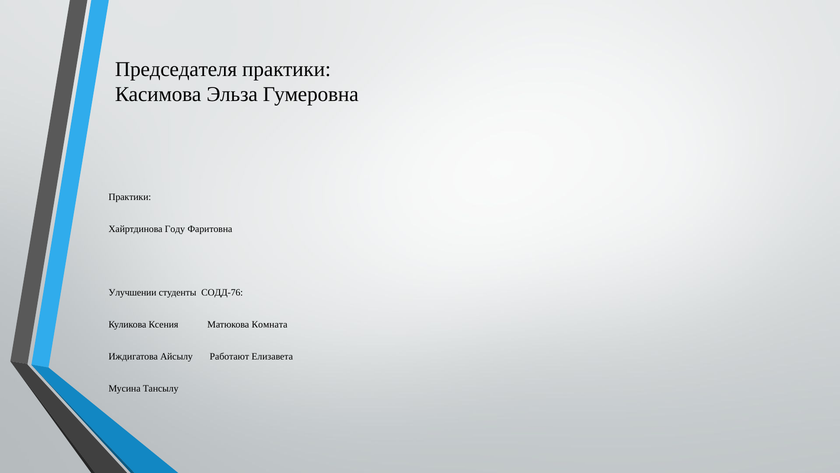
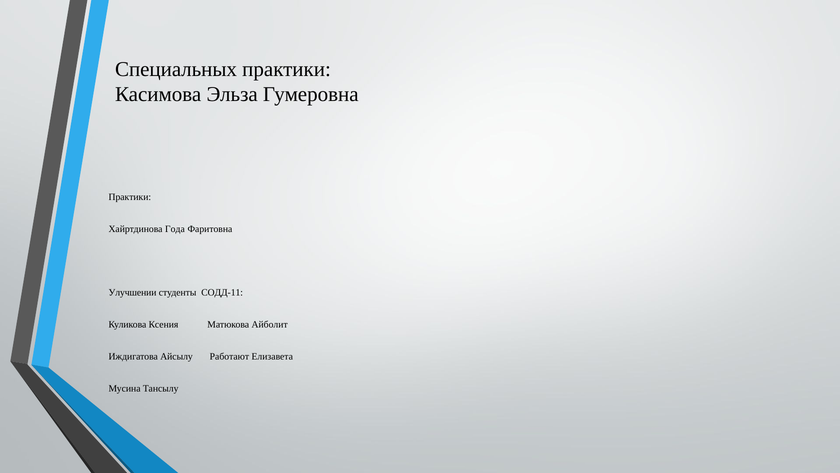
Председателя: Председателя -> Специальных
Году: Году -> Года
СОДД-76: СОДД-76 -> СОДД-11
Комната: Комната -> Айболит
